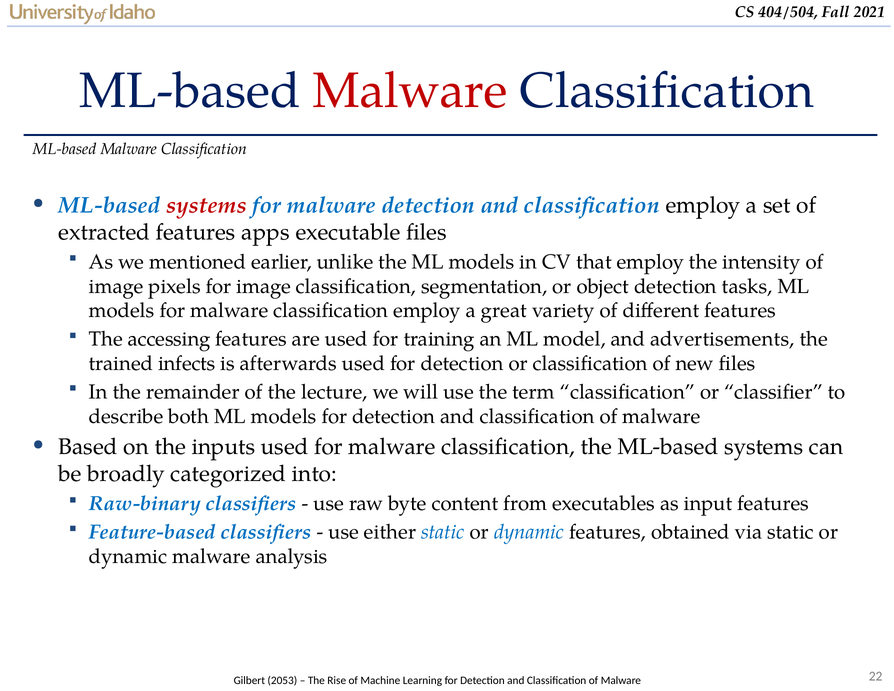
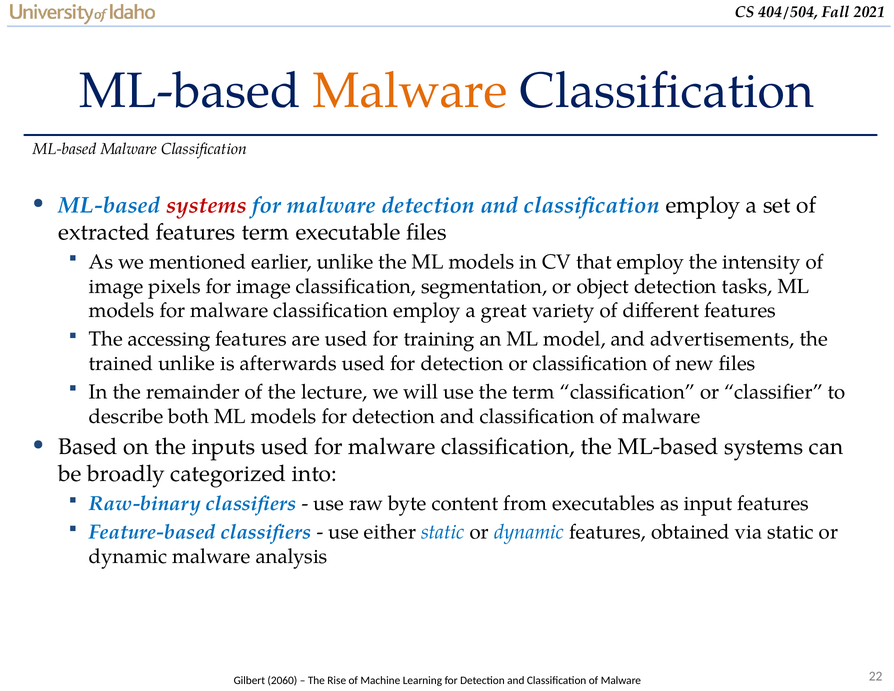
Malware at (410, 91) colour: red -> orange
features apps: apps -> term
trained infects: infects -> unlike
2053: 2053 -> 2060
